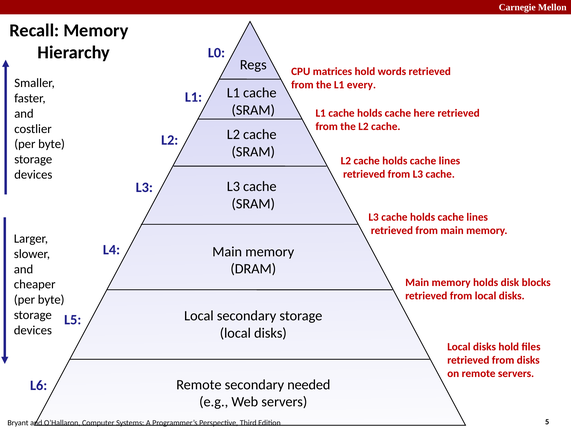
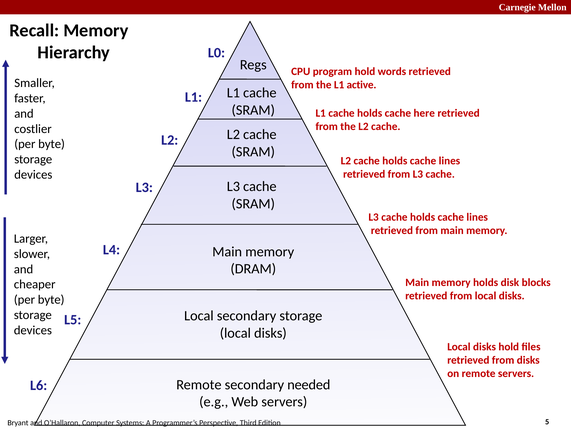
matrices: matrices -> program
every: every -> active
